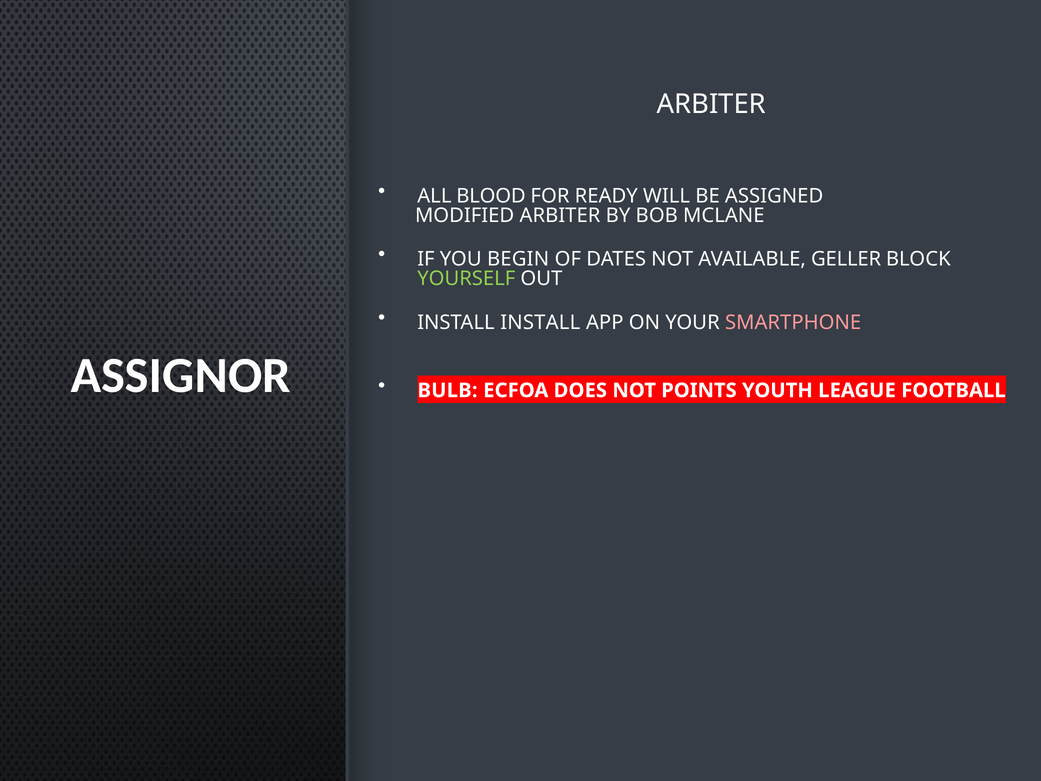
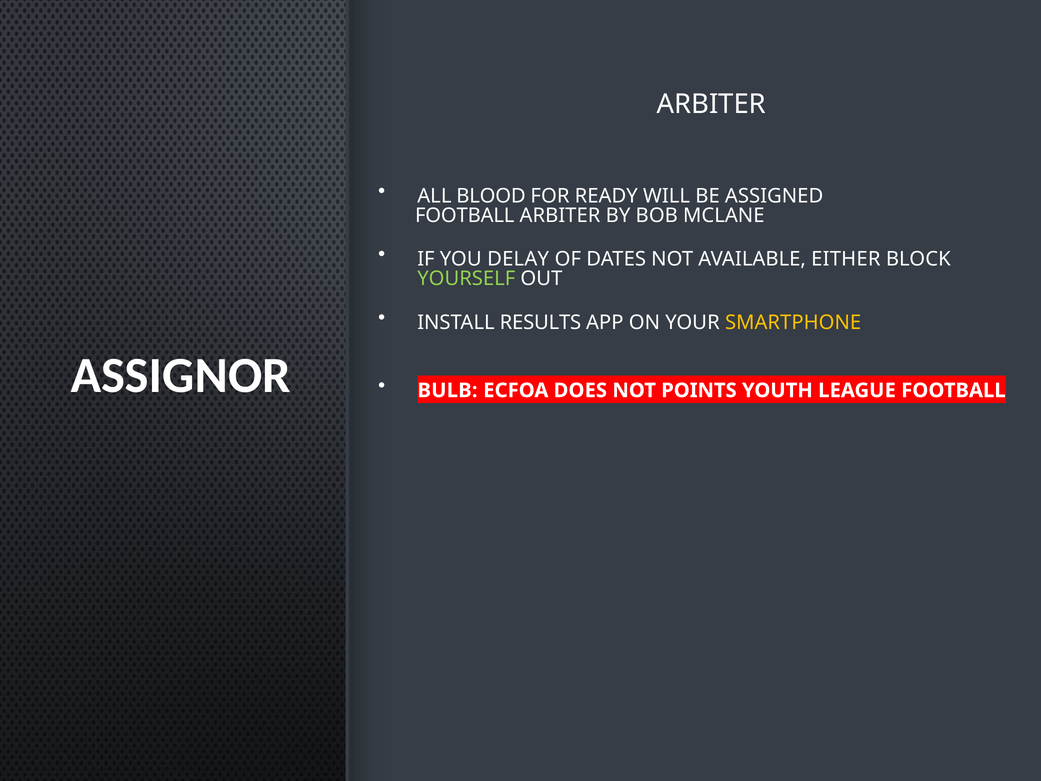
MODIFIED at (465, 215): MODIFIED -> FOOTBALL
BEGIN: BEGIN -> DELAY
GELLER: GELLER -> EITHER
INSTALL INSTALL: INSTALL -> RESULTS
SMARTPHONE colour: pink -> yellow
